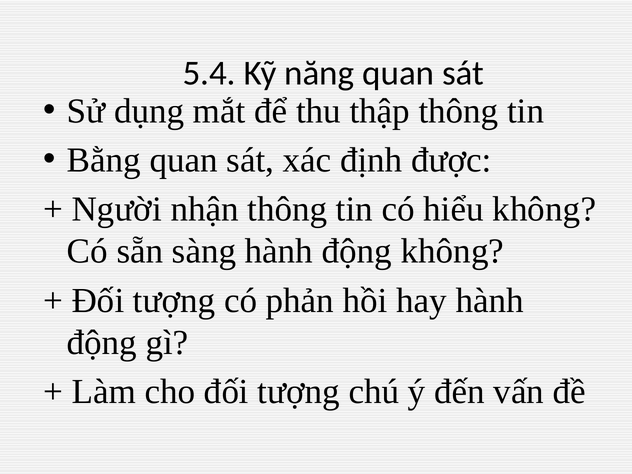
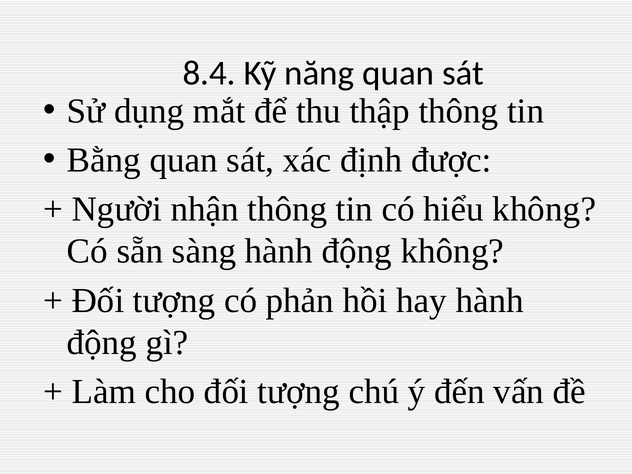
5.4: 5.4 -> 8.4
